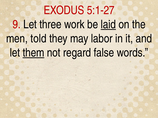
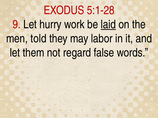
5:1-27: 5:1-27 -> 5:1-28
three: three -> hurry
them underline: present -> none
